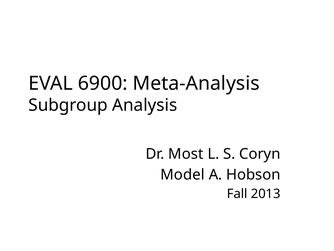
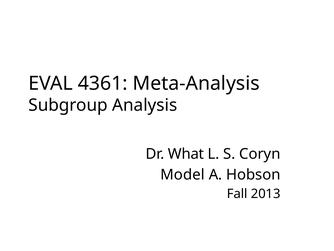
6900: 6900 -> 4361
Most: Most -> What
